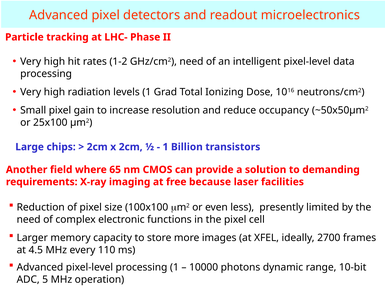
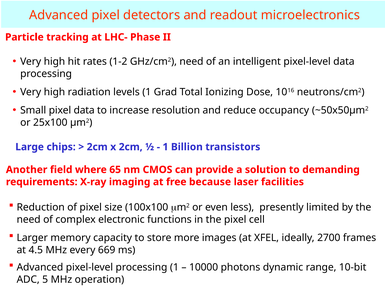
pixel gain: gain -> data
110: 110 -> 669
